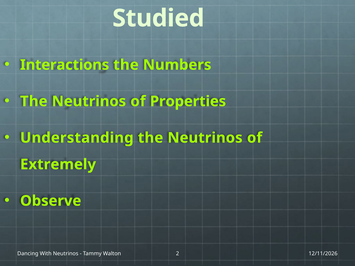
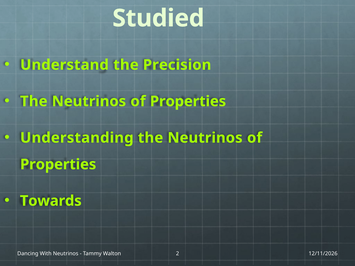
Interactions: Interactions -> Understand
Numbers: Numbers -> Precision
Extremely at (58, 165): Extremely -> Properties
Observe: Observe -> Towards
